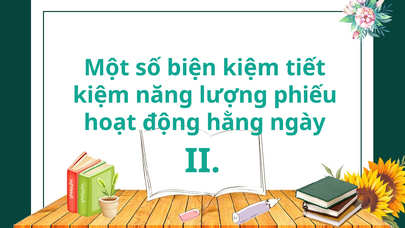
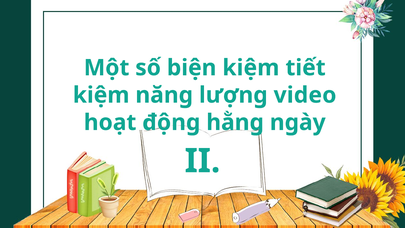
phiếu: phiếu -> video
